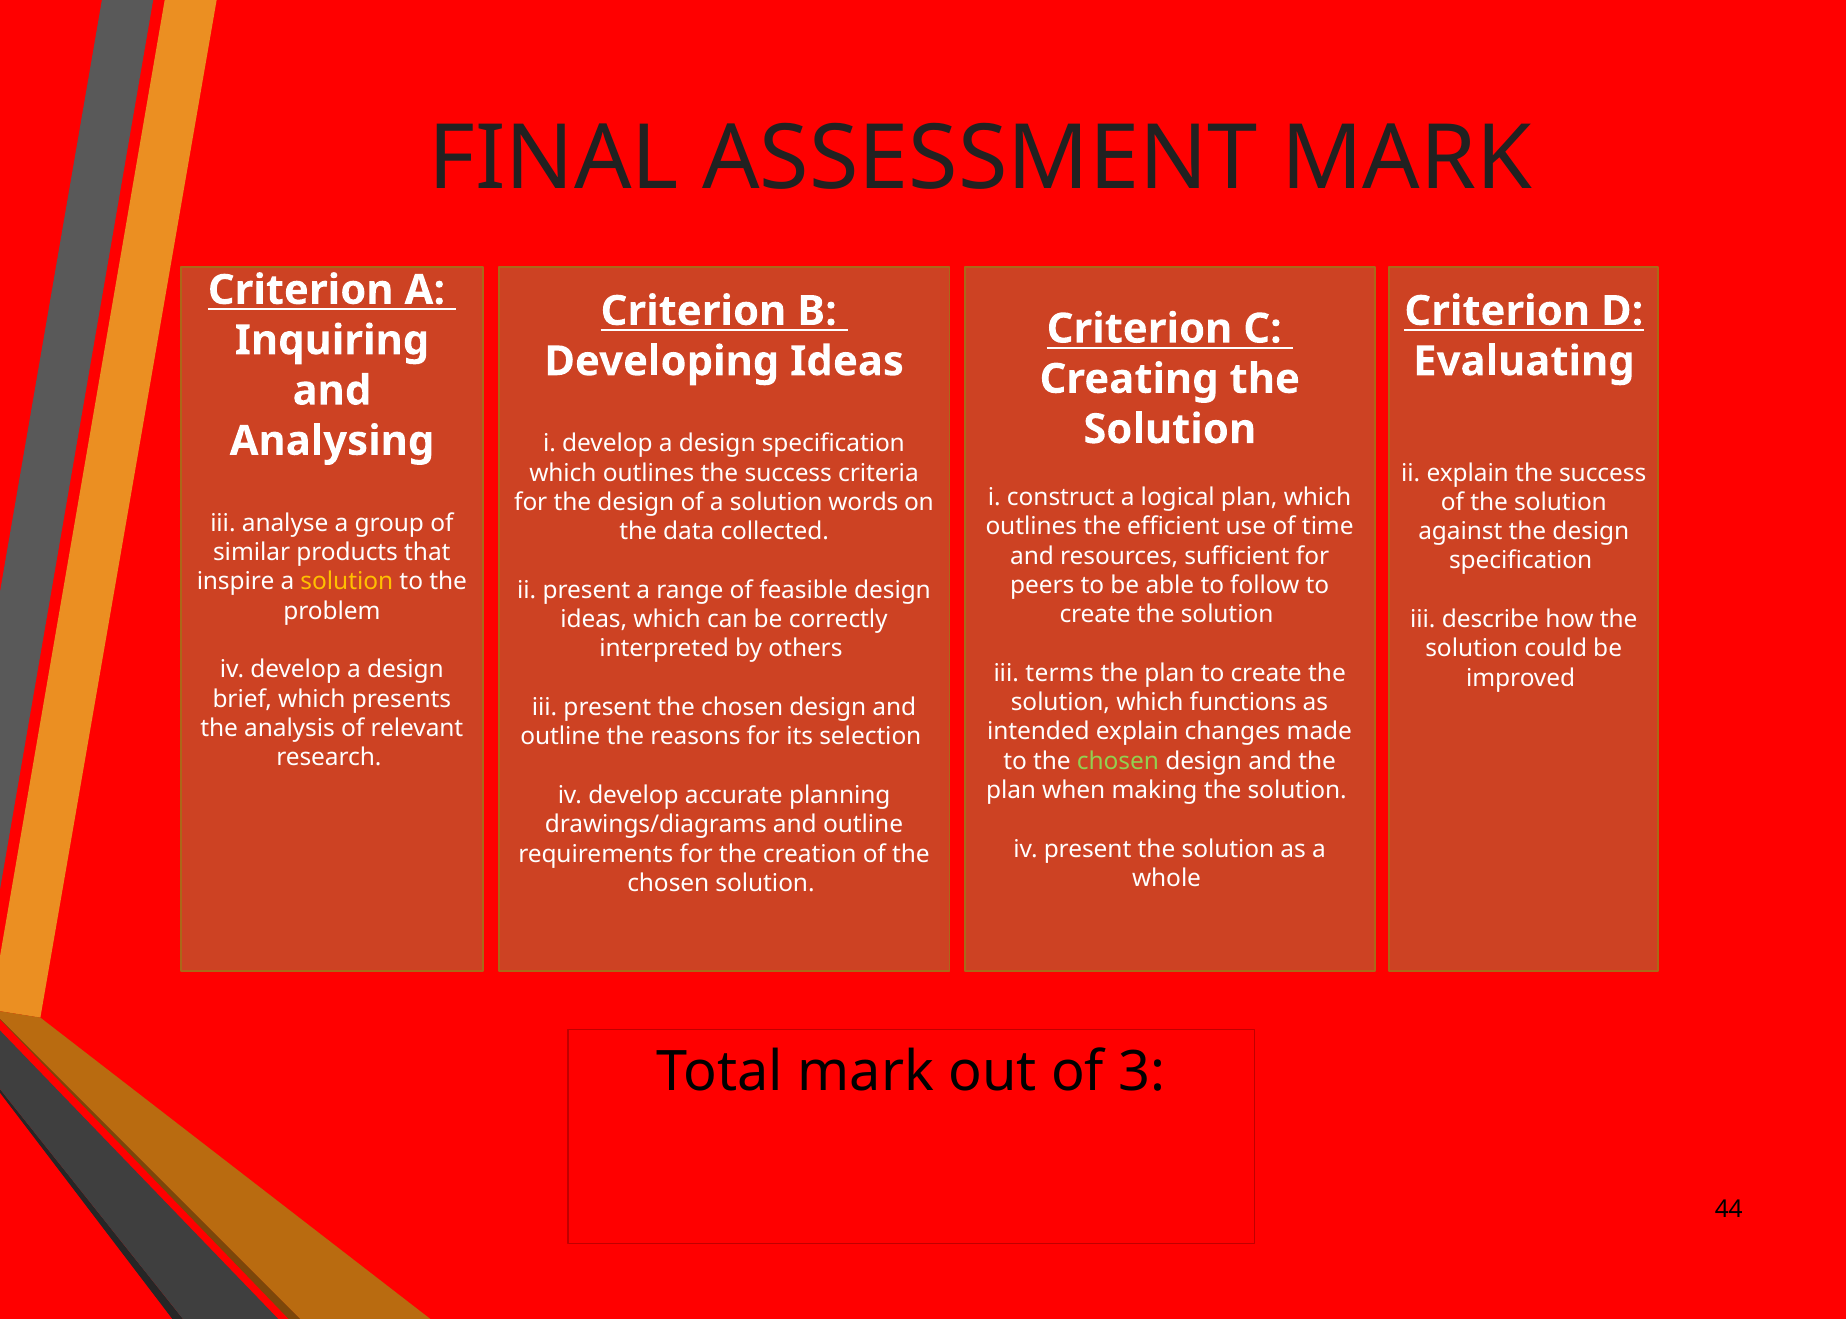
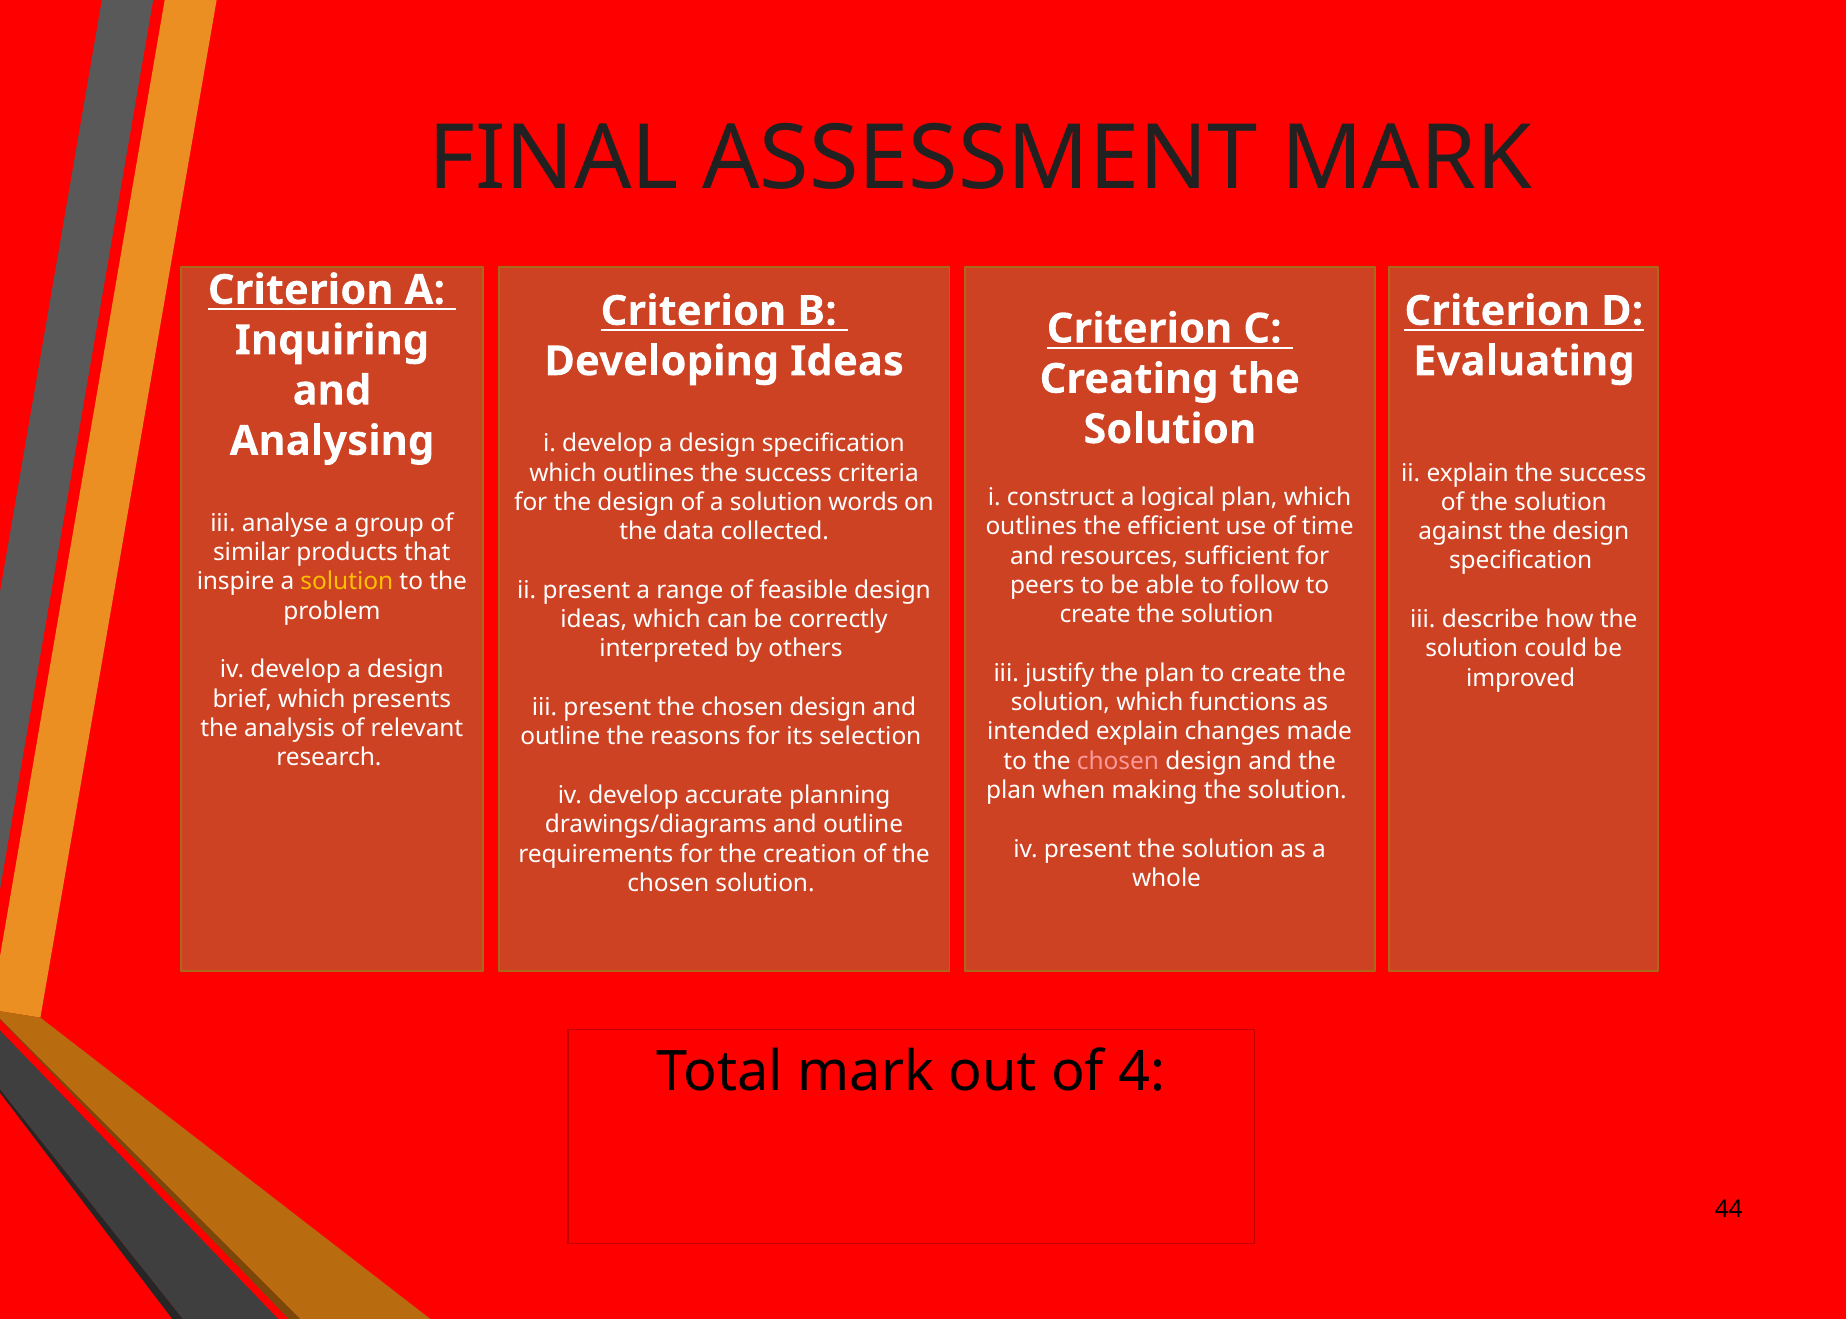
terms: terms -> justify
chosen at (1118, 761) colour: light green -> pink
3: 3 -> 4
